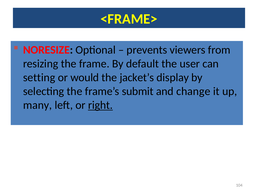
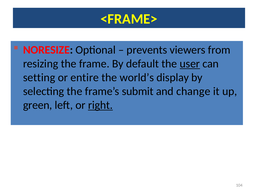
user underline: none -> present
would: would -> entire
jacket’s: jacket’s -> world’s
many: many -> green
